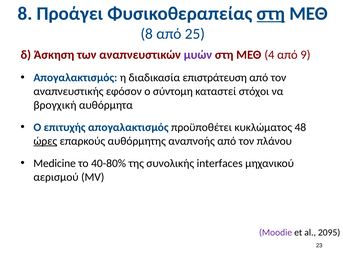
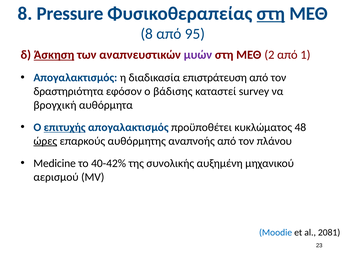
Προάγει: Προάγει -> Pressure
25: 25 -> 95
Άσκηση underline: none -> present
4: 4 -> 2
9: 9 -> 1
αναπνευστικής: αναπνευστικής -> δραστηριότητα
σύντομη: σύντομη -> βάδισης
στόχοι: στόχοι -> survey
επιτυχής underline: none -> present
40-80%: 40-80% -> 40-42%
interfaces: interfaces -> αυξημένη
Moodie colour: purple -> blue
2095: 2095 -> 2081
